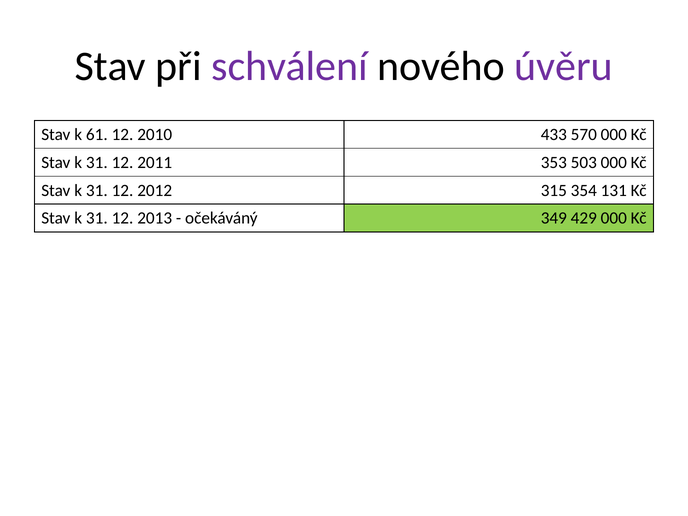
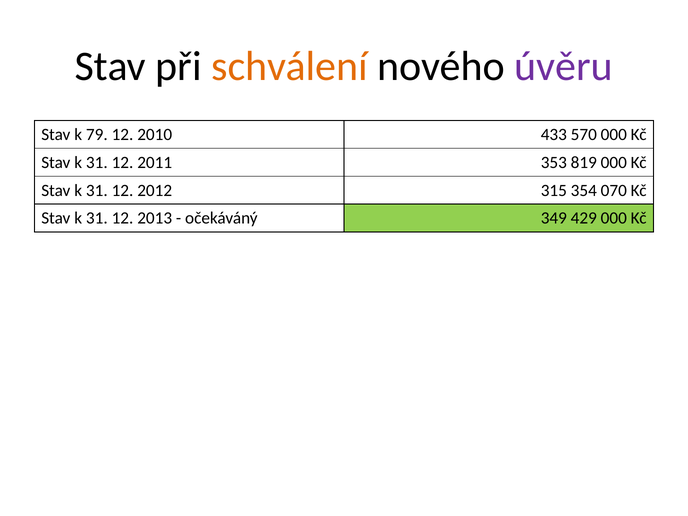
schválení colour: purple -> orange
61: 61 -> 79
503: 503 -> 819
131: 131 -> 070
